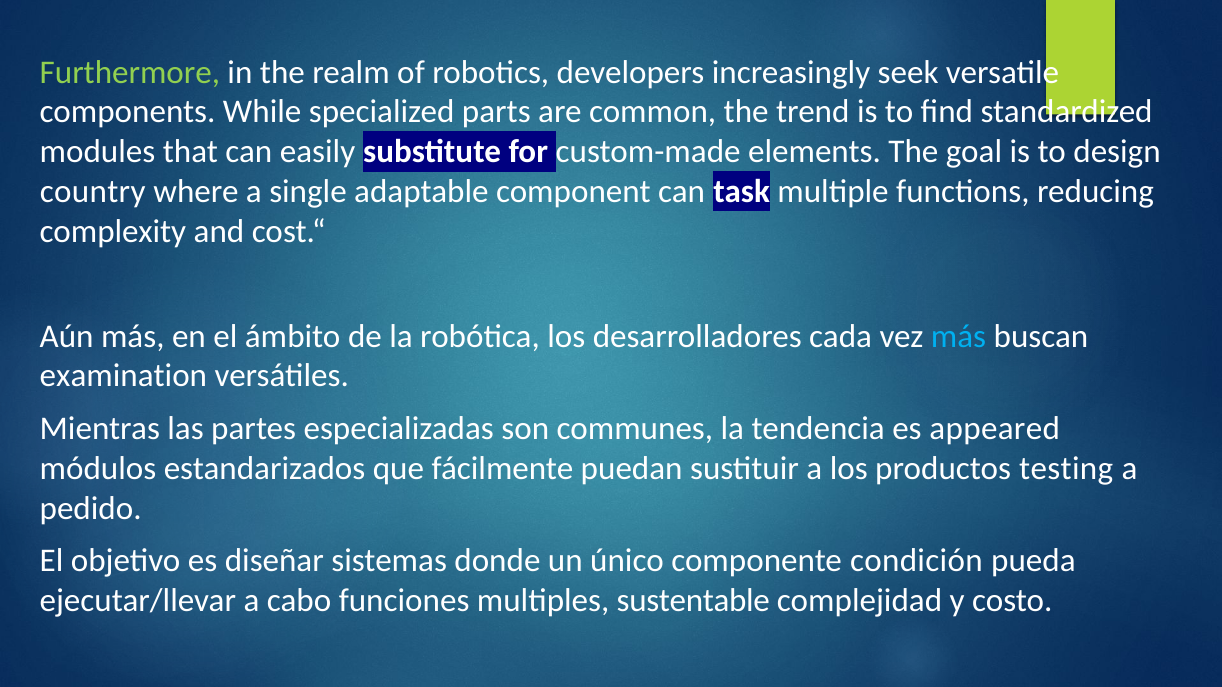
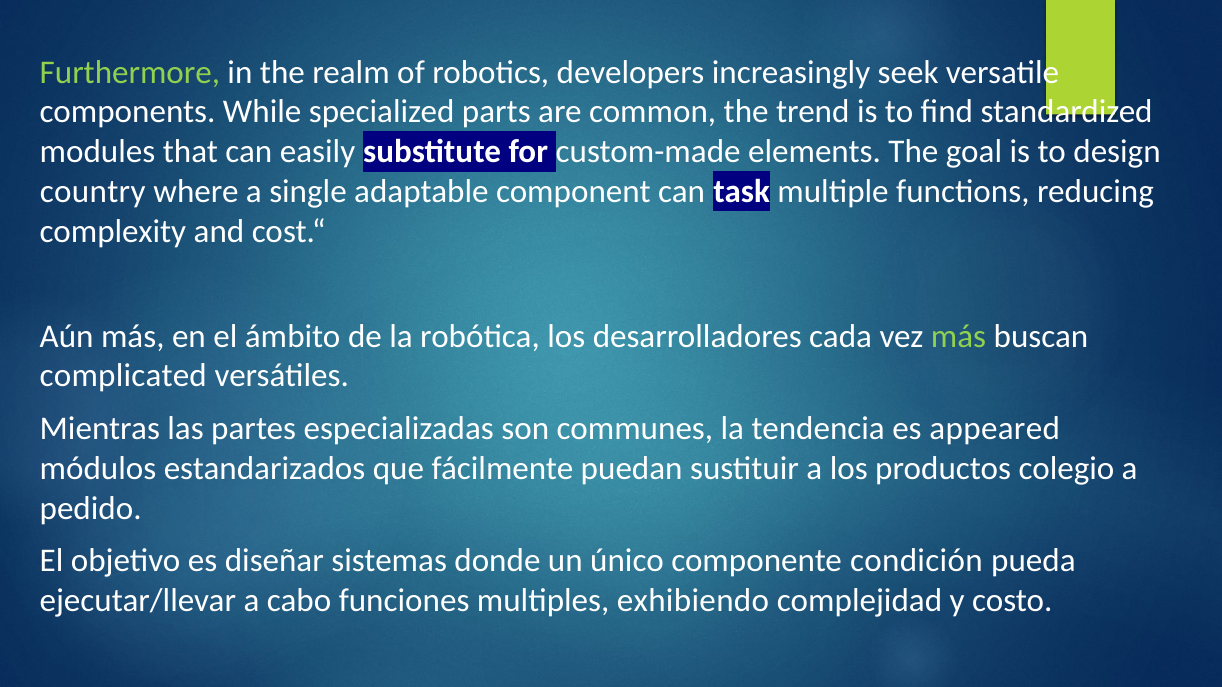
más at (959, 336) colour: light blue -> light green
examination: examination -> complicated
testing: testing -> colegio
sustentable: sustentable -> exhibiendo
